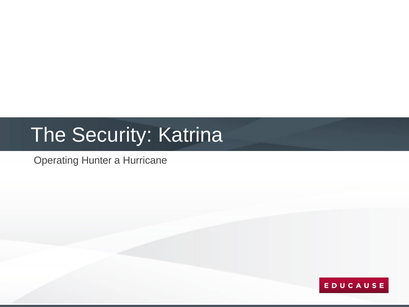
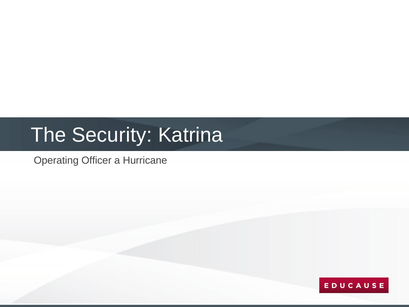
Hunter: Hunter -> Officer
